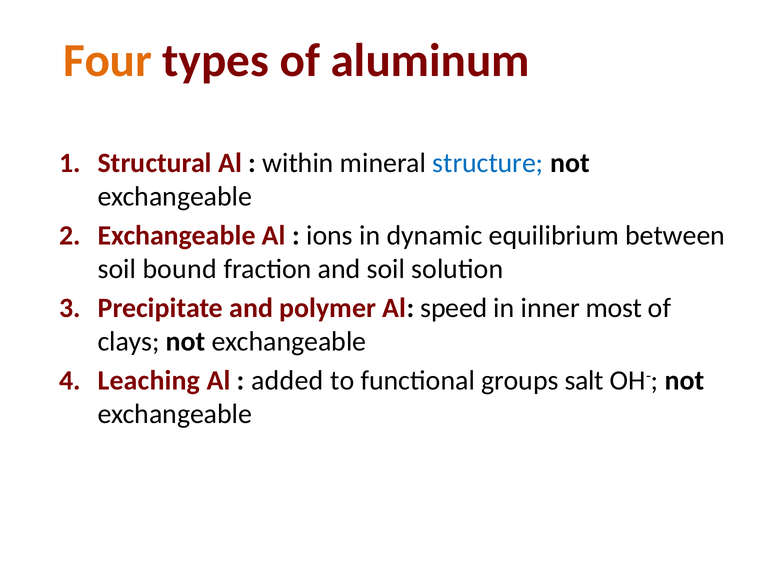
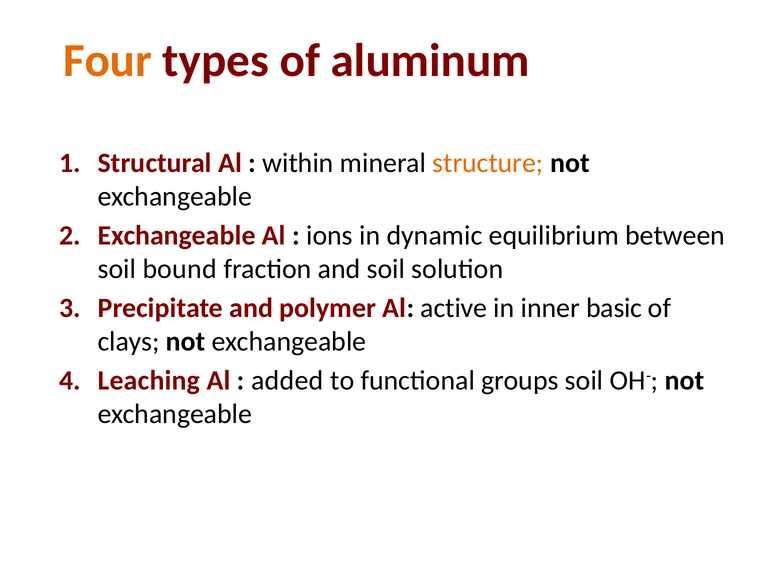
structure colour: blue -> orange
speed: speed -> active
most: most -> basic
groups salt: salt -> soil
